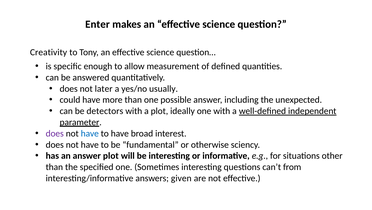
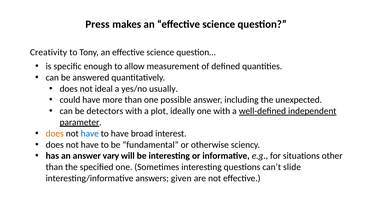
Enter: Enter -> Press
later: later -> ideal
does at (55, 133) colour: purple -> orange
answer plot: plot -> vary
from: from -> slide
